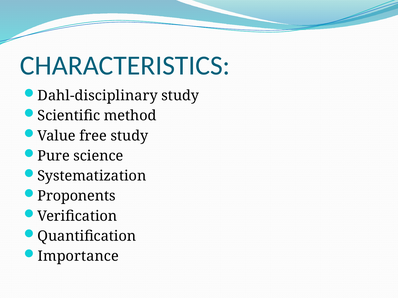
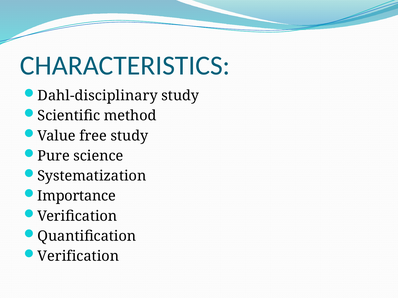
Proponents: Proponents -> Importance
Importance at (78, 257): Importance -> Verification
